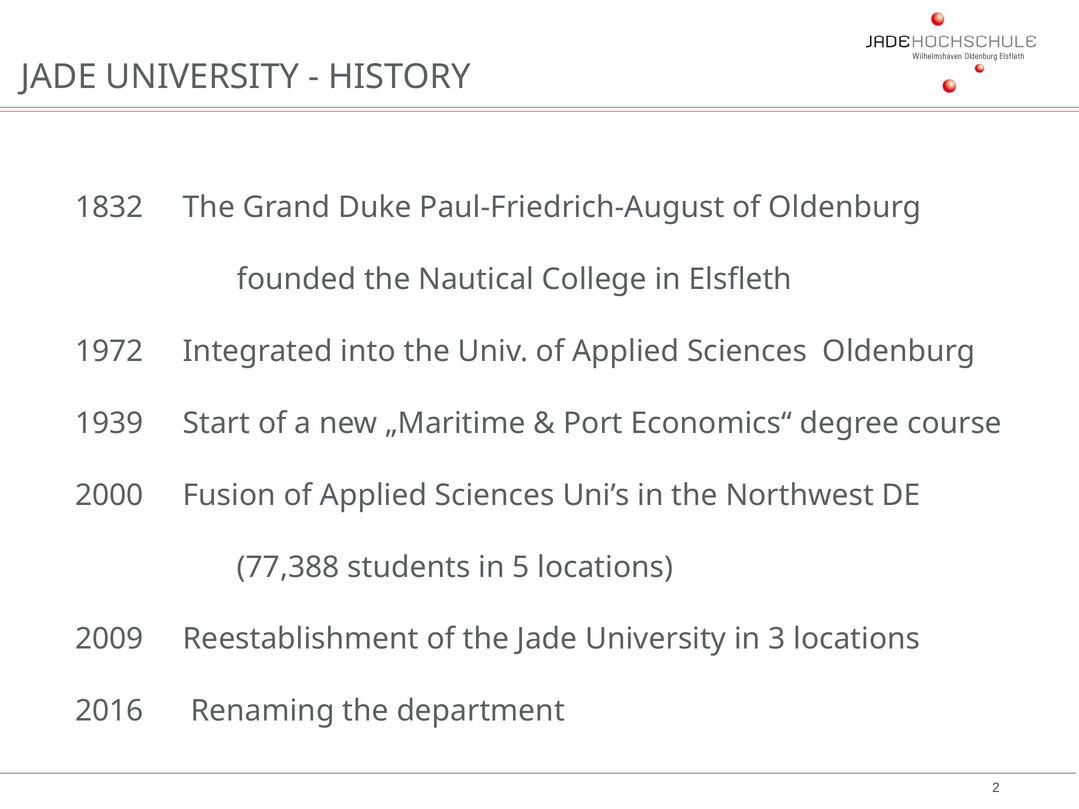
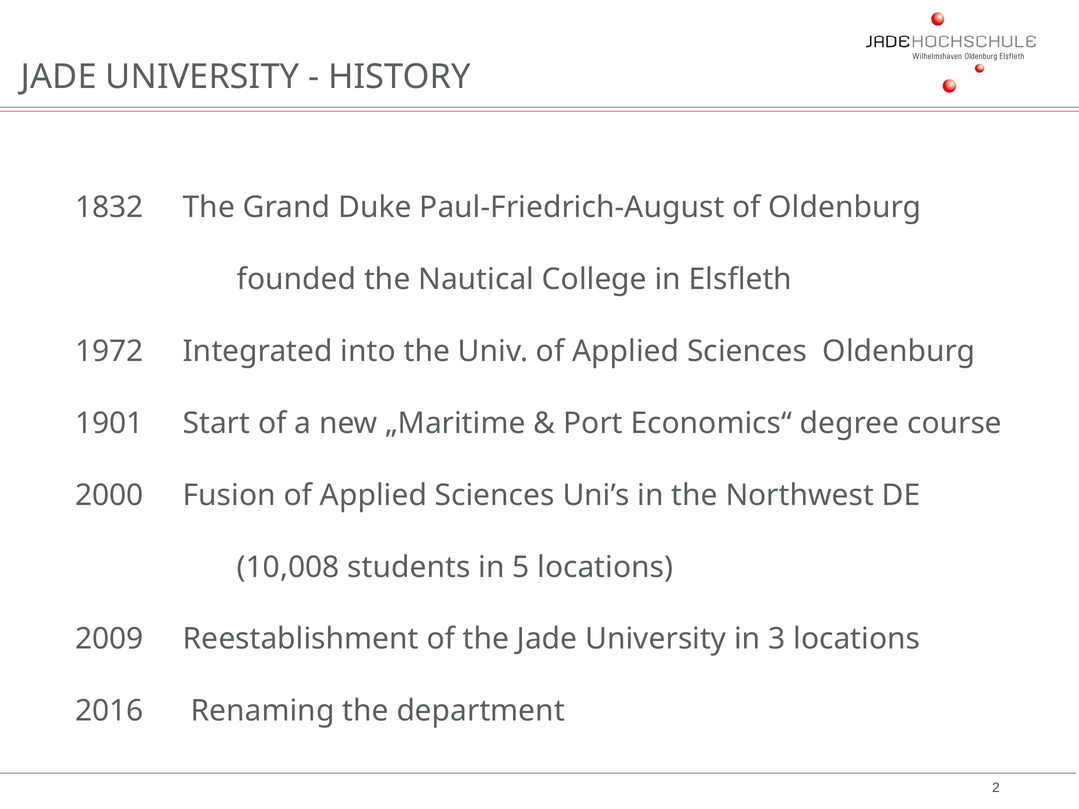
1939: 1939 -> 1901
77,388: 77,388 -> 10,008
